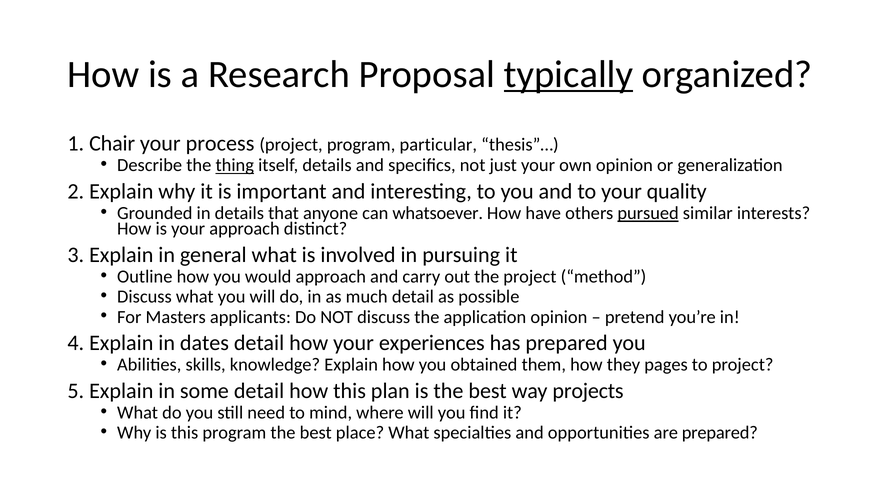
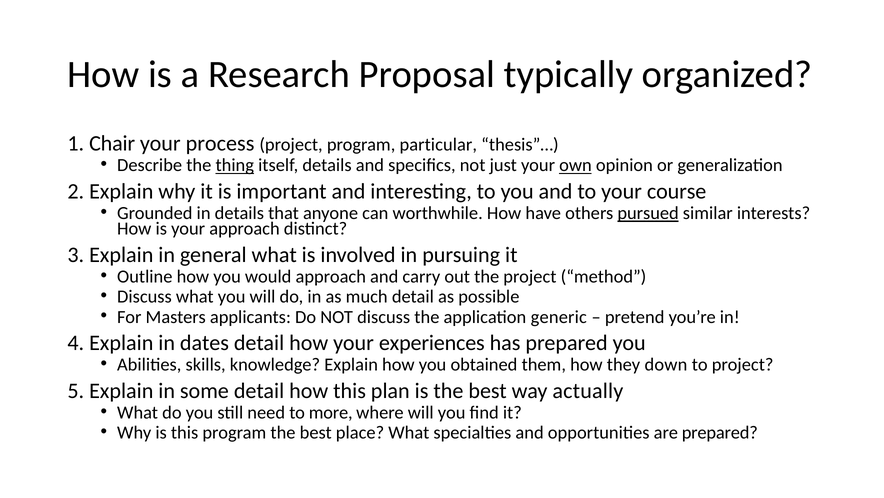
typically underline: present -> none
own underline: none -> present
quality: quality -> course
whatsoever: whatsoever -> worthwhile
application opinion: opinion -> generic
pages: pages -> down
projects: projects -> actually
mind: mind -> more
